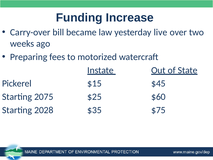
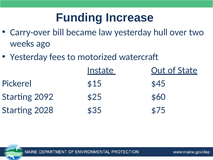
live: live -> hull
Preparing at (29, 57): Preparing -> Yesterday
2075: 2075 -> 2092
